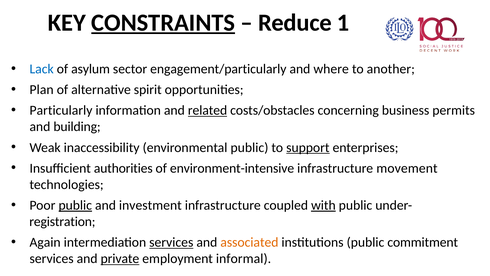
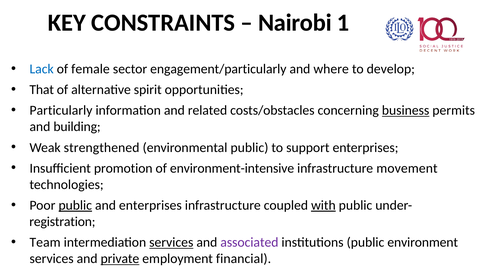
CONSTRAINTS underline: present -> none
Reduce: Reduce -> Nairobi
asylum: asylum -> female
another: another -> develop
Plan: Plan -> That
related underline: present -> none
business underline: none -> present
inaccessibility: inaccessibility -> strengthened
support underline: present -> none
authorities: authorities -> promotion
and investment: investment -> enterprises
Again: Again -> Team
associated colour: orange -> purple
commitment: commitment -> environment
informal: informal -> financial
